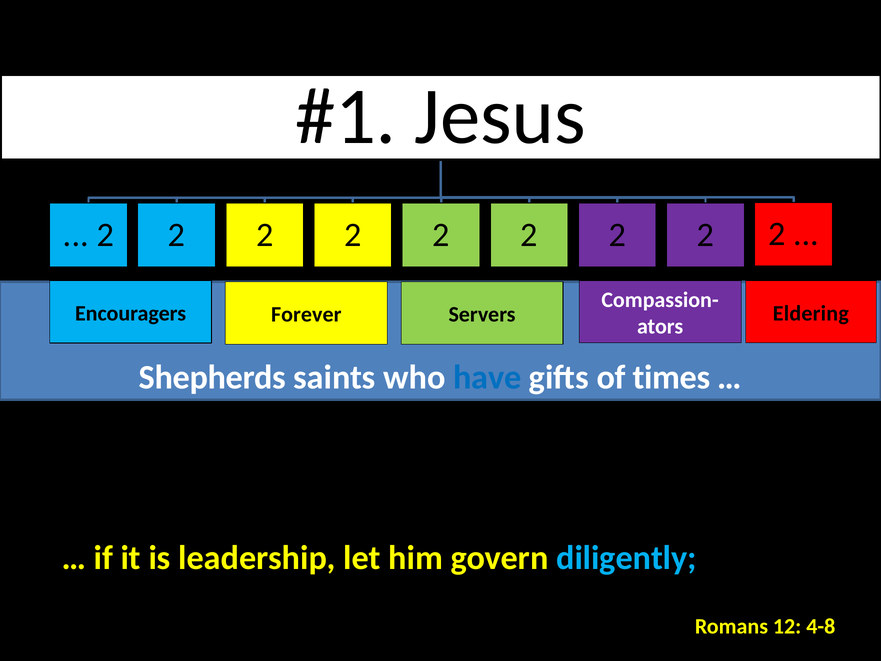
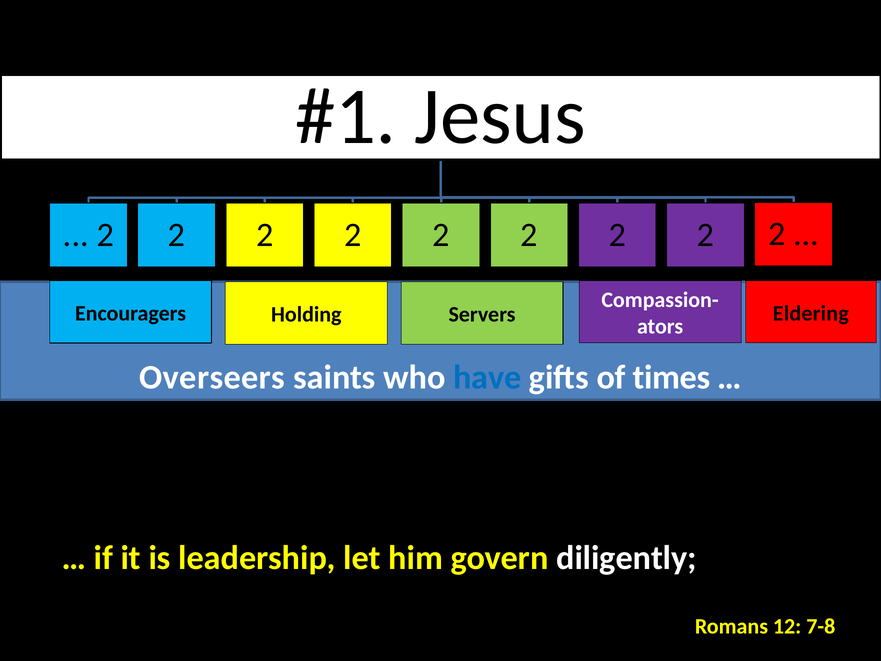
Forever: Forever -> Holding
Shepherds: Shepherds -> Overseers
diligently colour: light blue -> white
4-8: 4-8 -> 7-8
